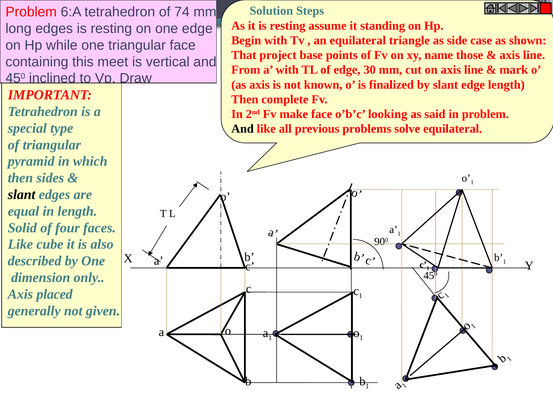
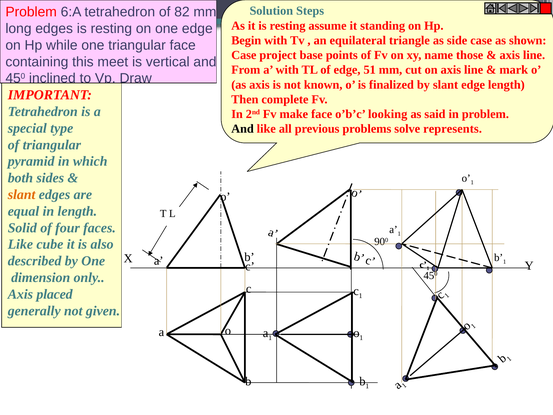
74: 74 -> 82
That at (244, 55): That -> Case
30: 30 -> 51
solve equilateral: equilateral -> represents
then at (20, 178): then -> both
slant at (22, 194) colour: black -> orange
